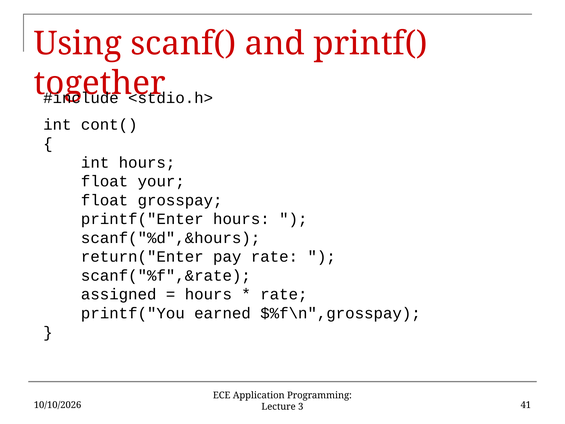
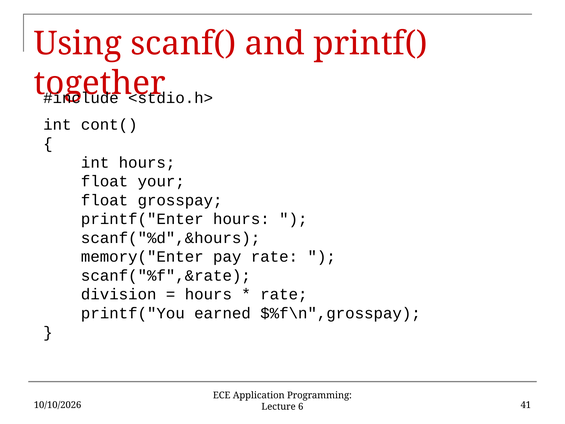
return("Enter: return("Enter -> memory("Enter
assigned: assigned -> division
3: 3 -> 6
